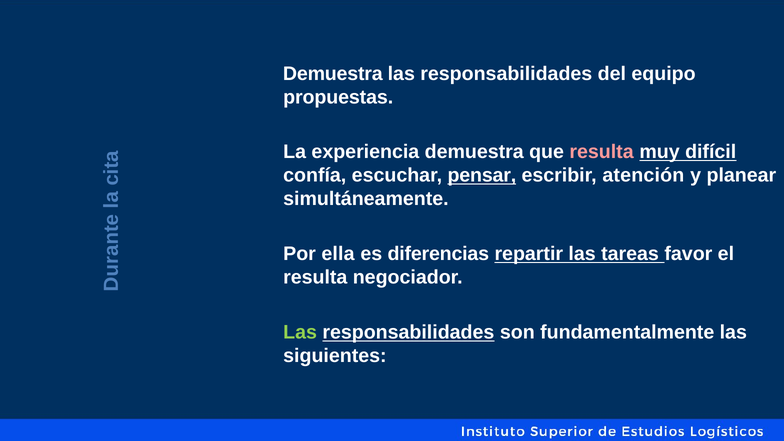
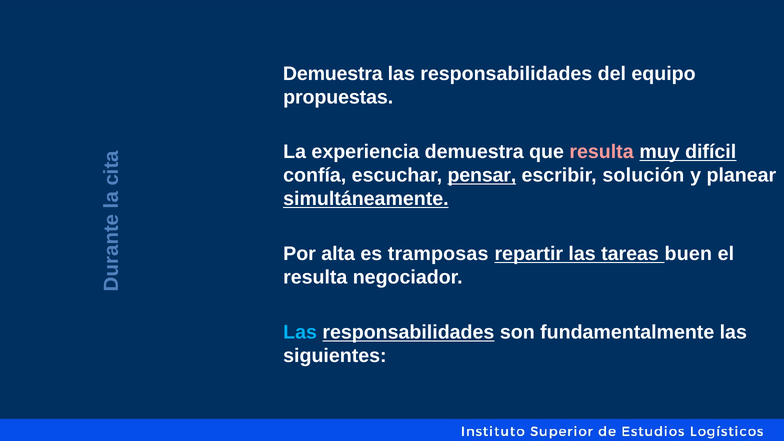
atención: atención -> solución
simultáneamente underline: none -> present
ella: ella -> alta
diferencias: diferencias -> tramposas
favor: favor -> buen
Las at (300, 332) colour: light green -> light blue
